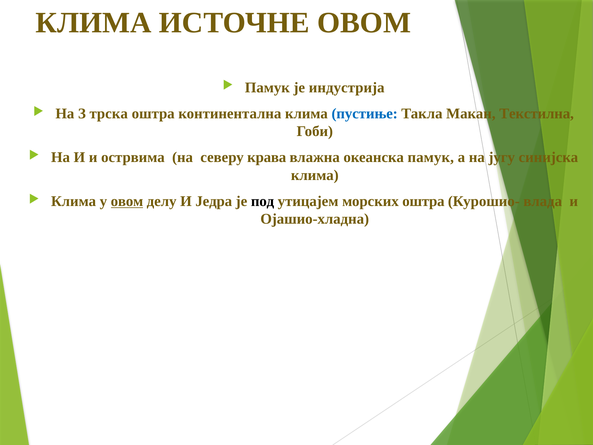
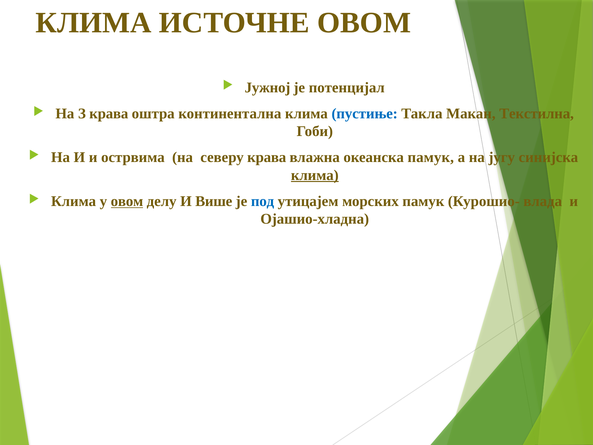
Памук at (267, 87): Памук -> Јужној
индустрија: индустрија -> потенцијал
З трска: трска -> крава
клима at (315, 175) underline: none -> present
Једра: Једра -> Више
под colour: black -> blue
морских оштра: оштра -> памук
